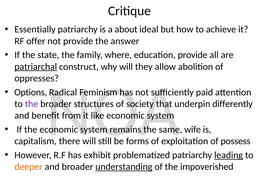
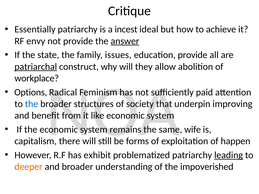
about: about -> incest
offer: offer -> envy
answer underline: none -> present
where: where -> issues
oppresses: oppresses -> workplace
the at (32, 104) colour: purple -> blue
differently: differently -> improving
possess: possess -> happen
understanding underline: present -> none
